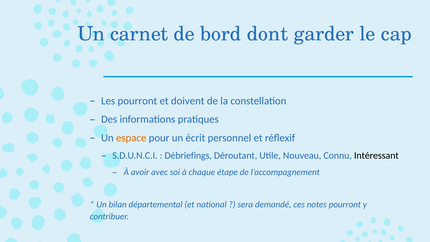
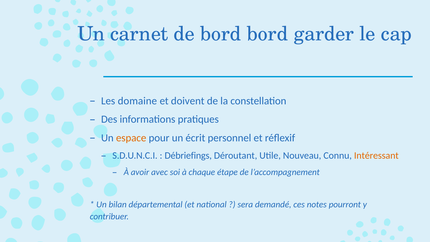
bord dont: dont -> bord
Les pourront: pourront -> domaine
Intéressant colour: black -> orange
